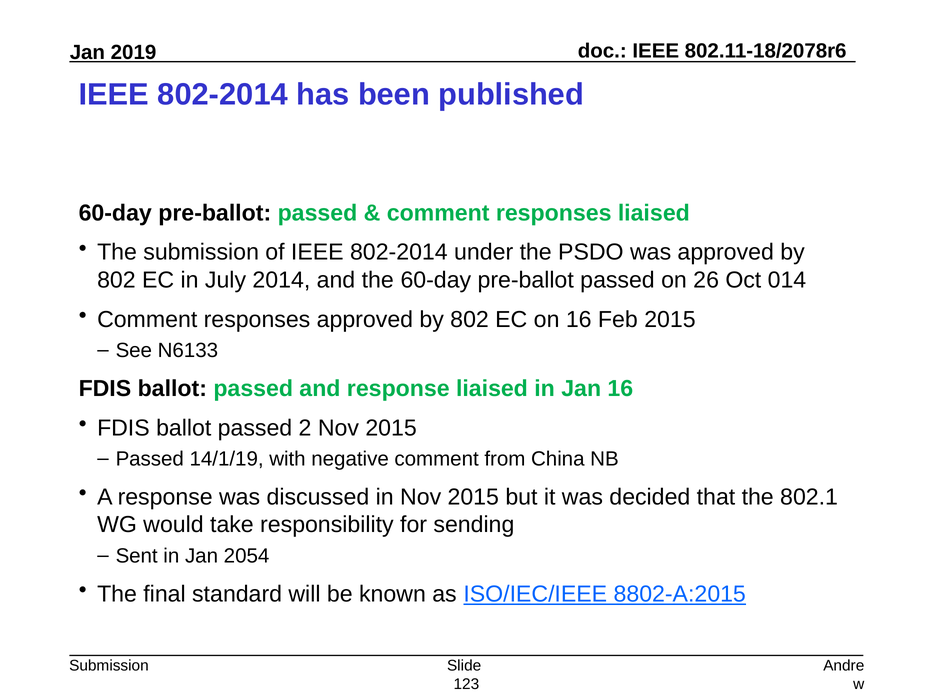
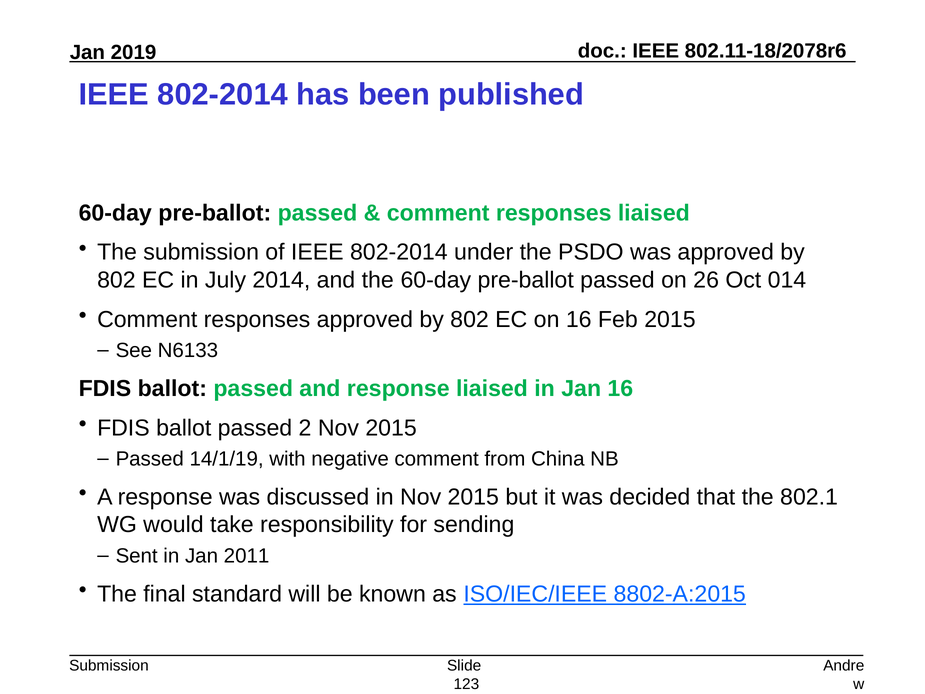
2054: 2054 -> 2011
